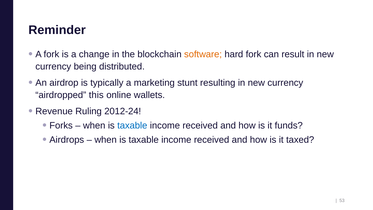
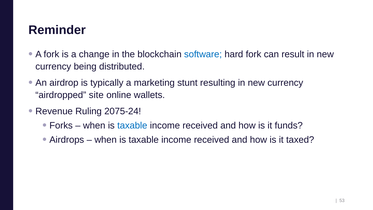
software colour: orange -> blue
this: this -> site
2012-24: 2012-24 -> 2075-24
